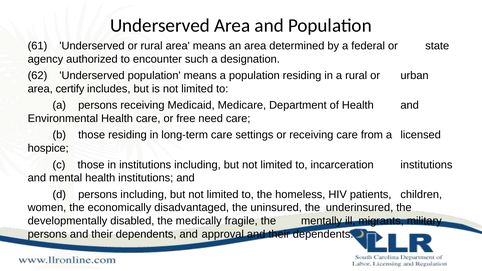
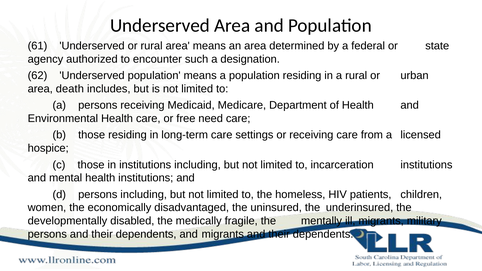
certify: certify -> death
and approval: approval -> migrants
